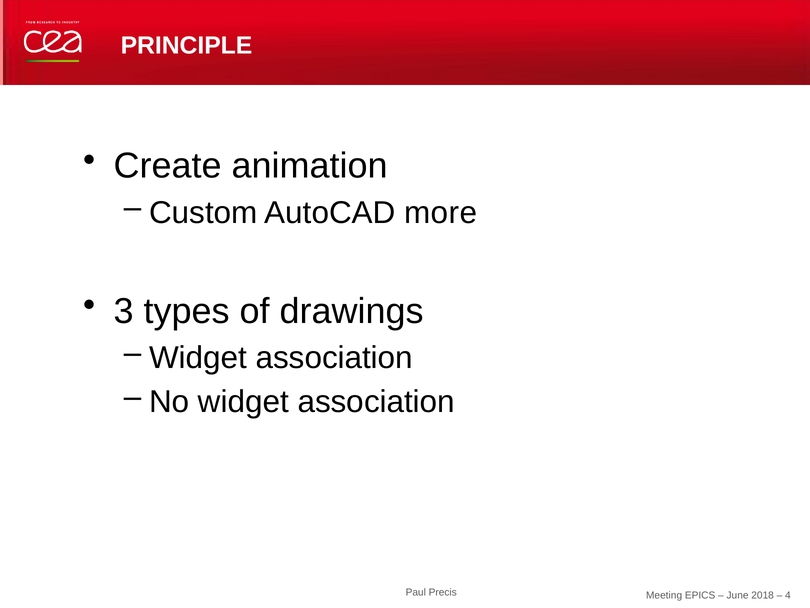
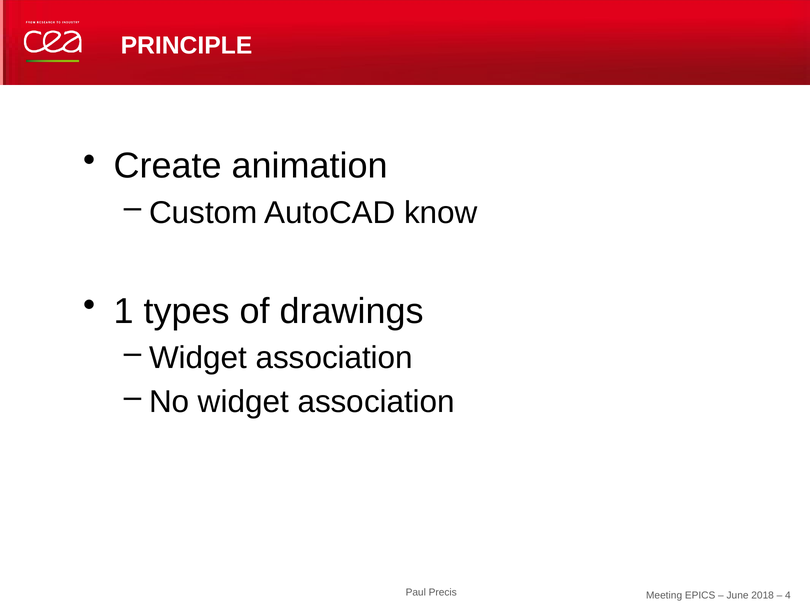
more: more -> know
3: 3 -> 1
